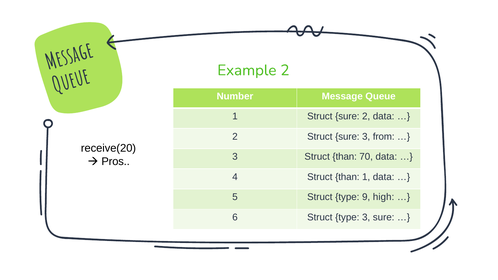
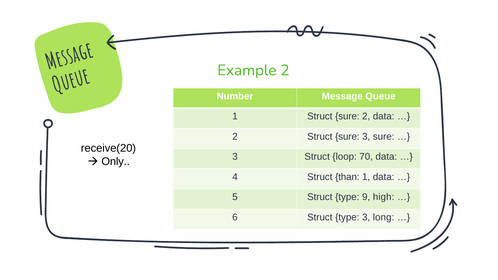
3 from: from -> sure
3 Struct than: than -> loop
Pros: Pros -> Only
3 sure: sure -> long
